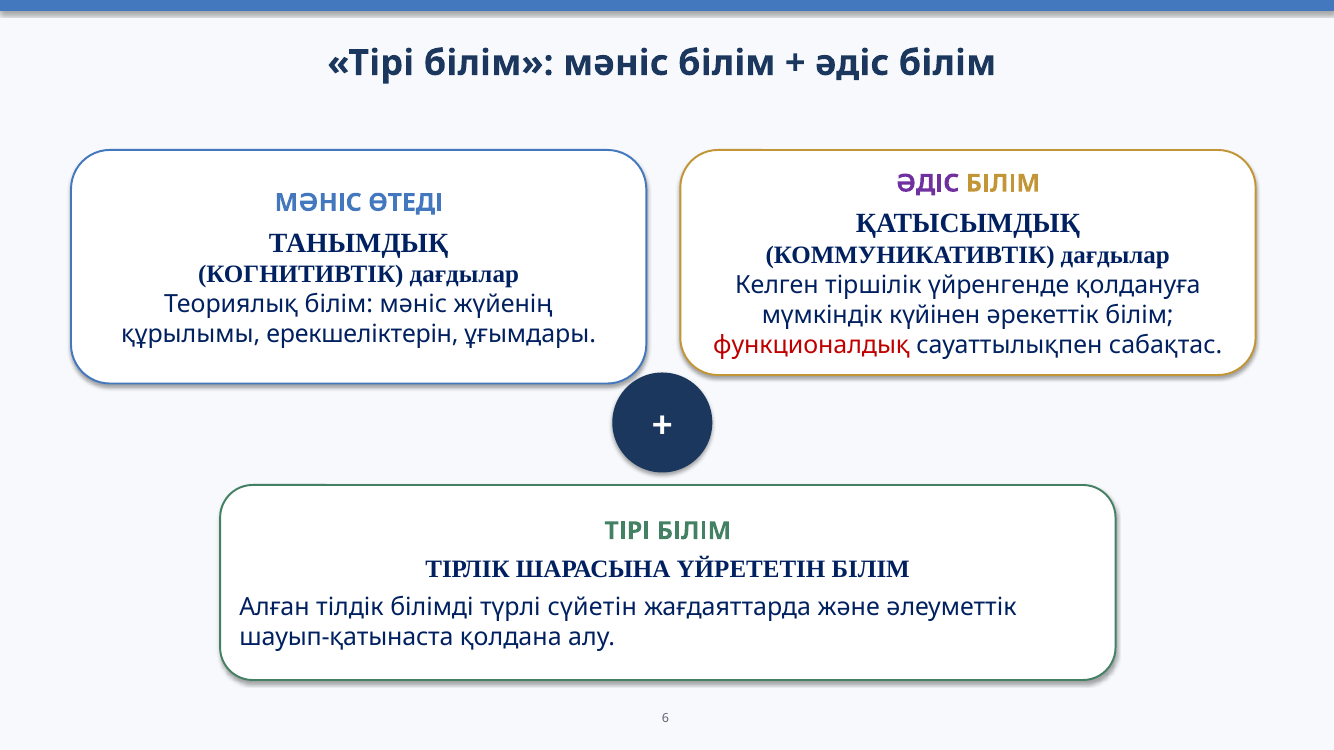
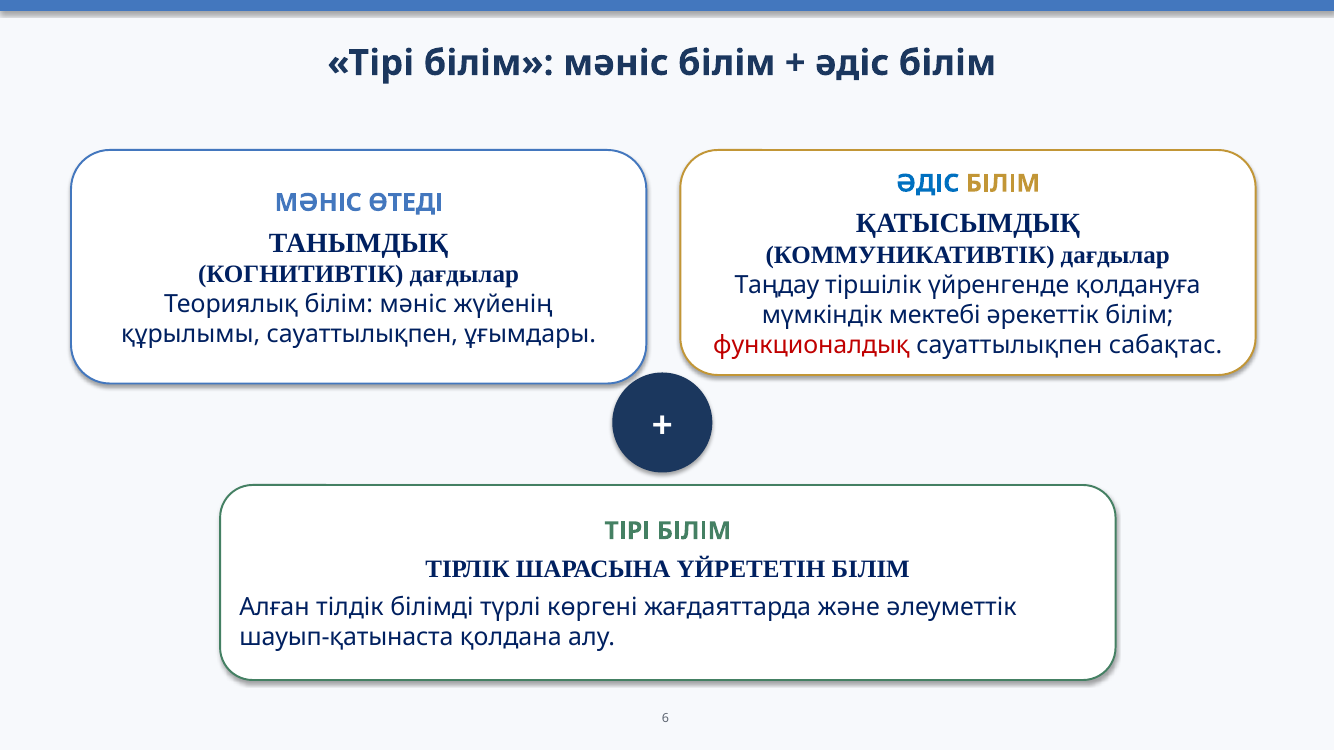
ӘДІС at (928, 183) colour: purple -> blue
Келген: Келген -> Таңдау
күйінен: күйінен -> мектебі
құрылымы ерекшеліктерін: ерекшеліктерін -> сауаттылықпен
сүйетін: сүйетін -> көргені
